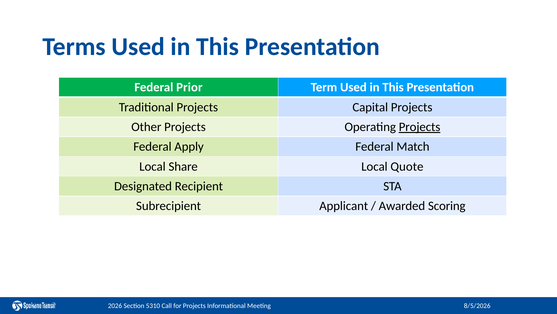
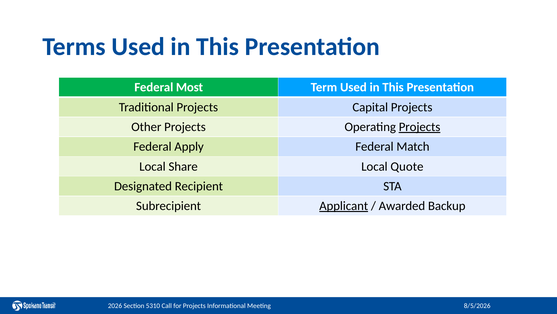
Prior: Prior -> Most
Applicant underline: none -> present
Scoring: Scoring -> Backup
